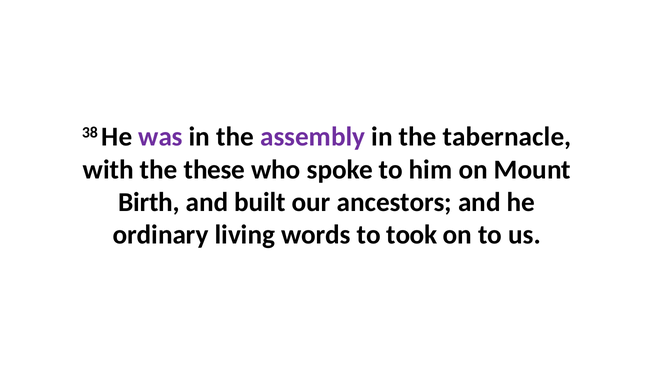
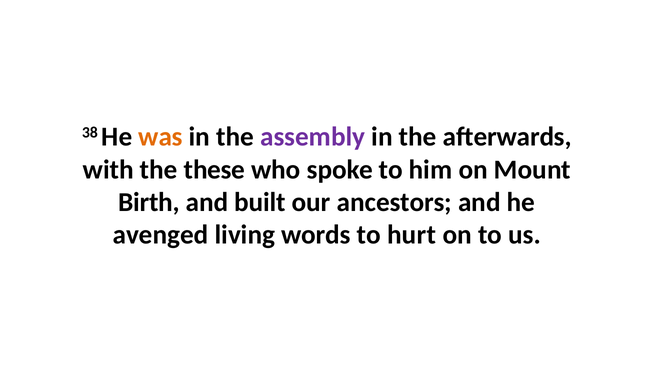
was colour: purple -> orange
tabernacle: tabernacle -> afterwards
ordinary: ordinary -> avenged
took: took -> hurt
